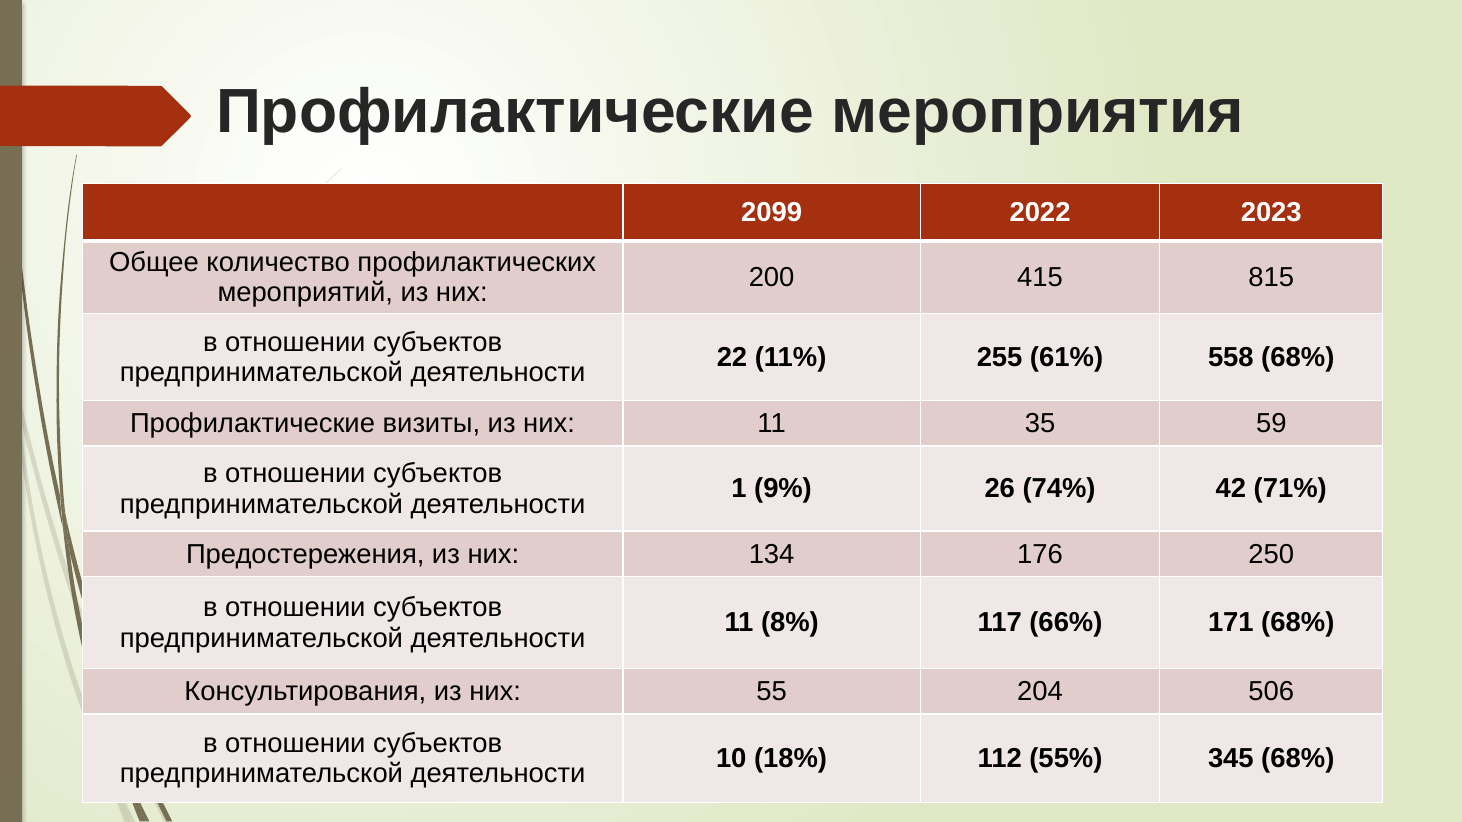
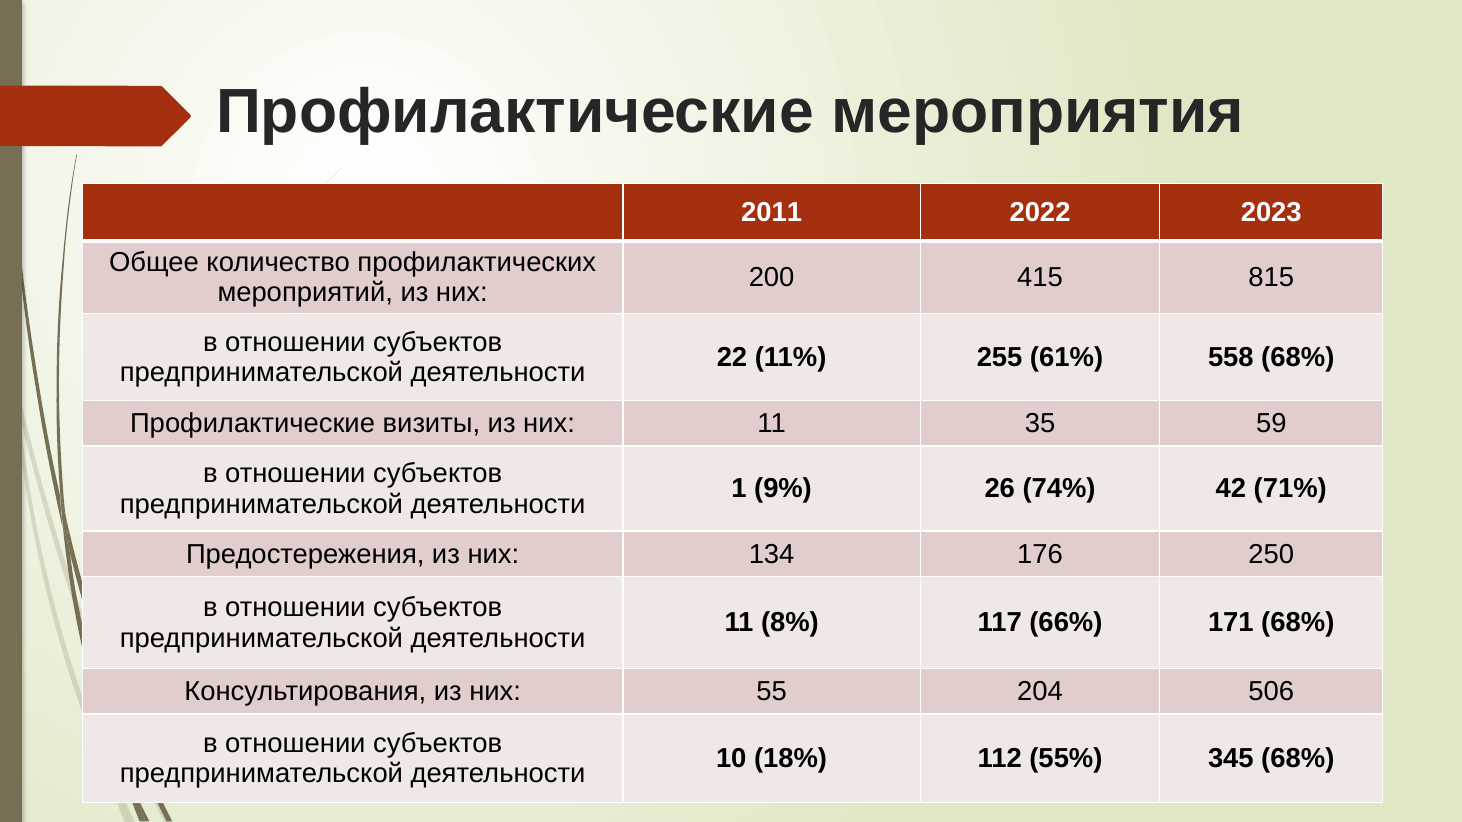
2099: 2099 -> 2011
